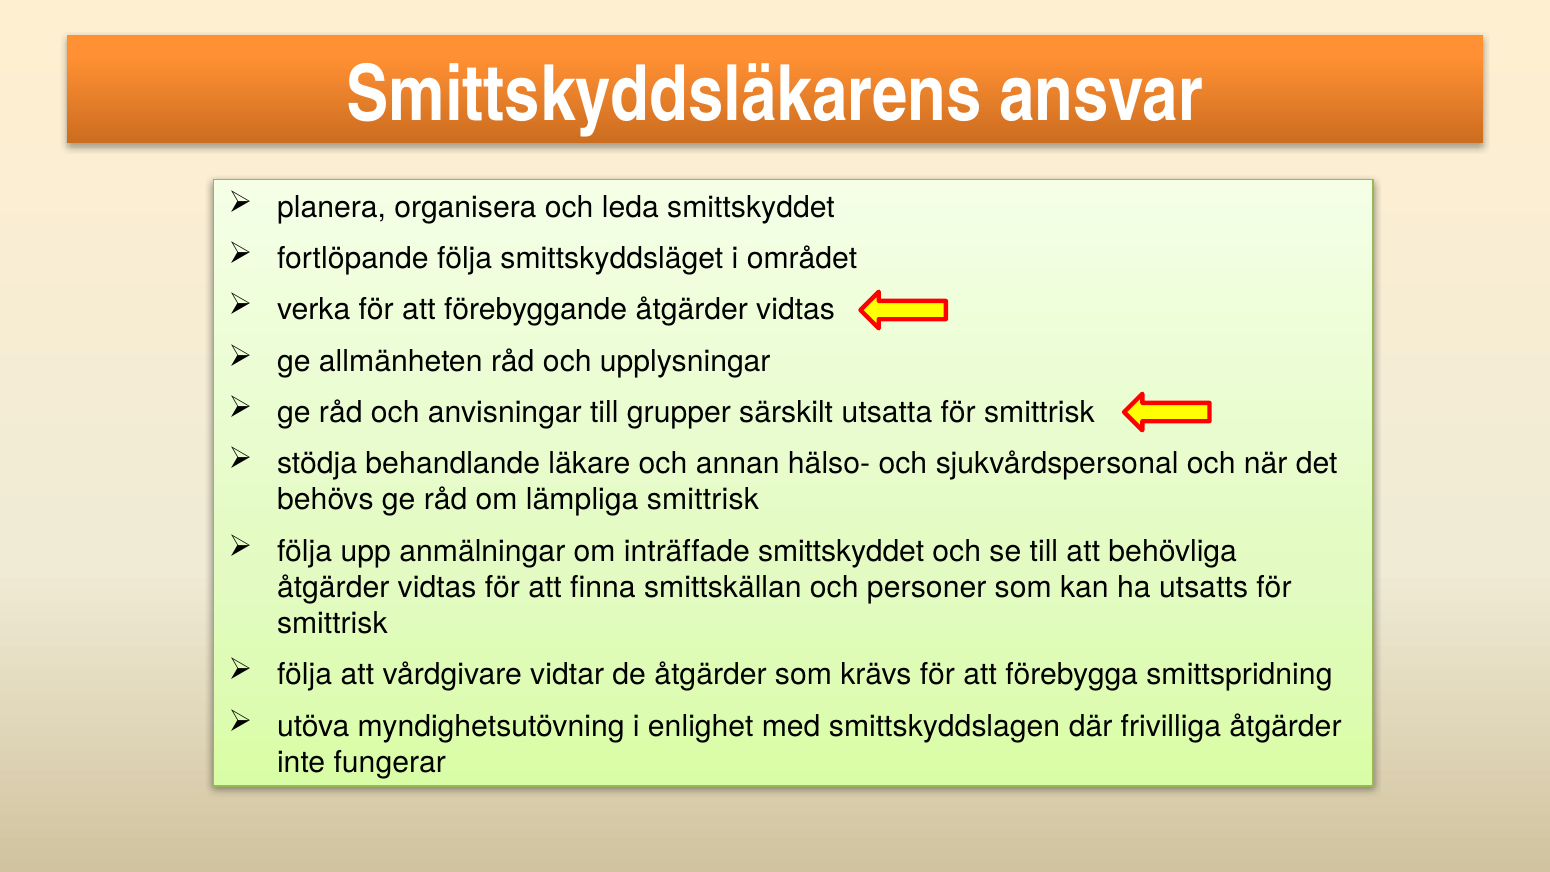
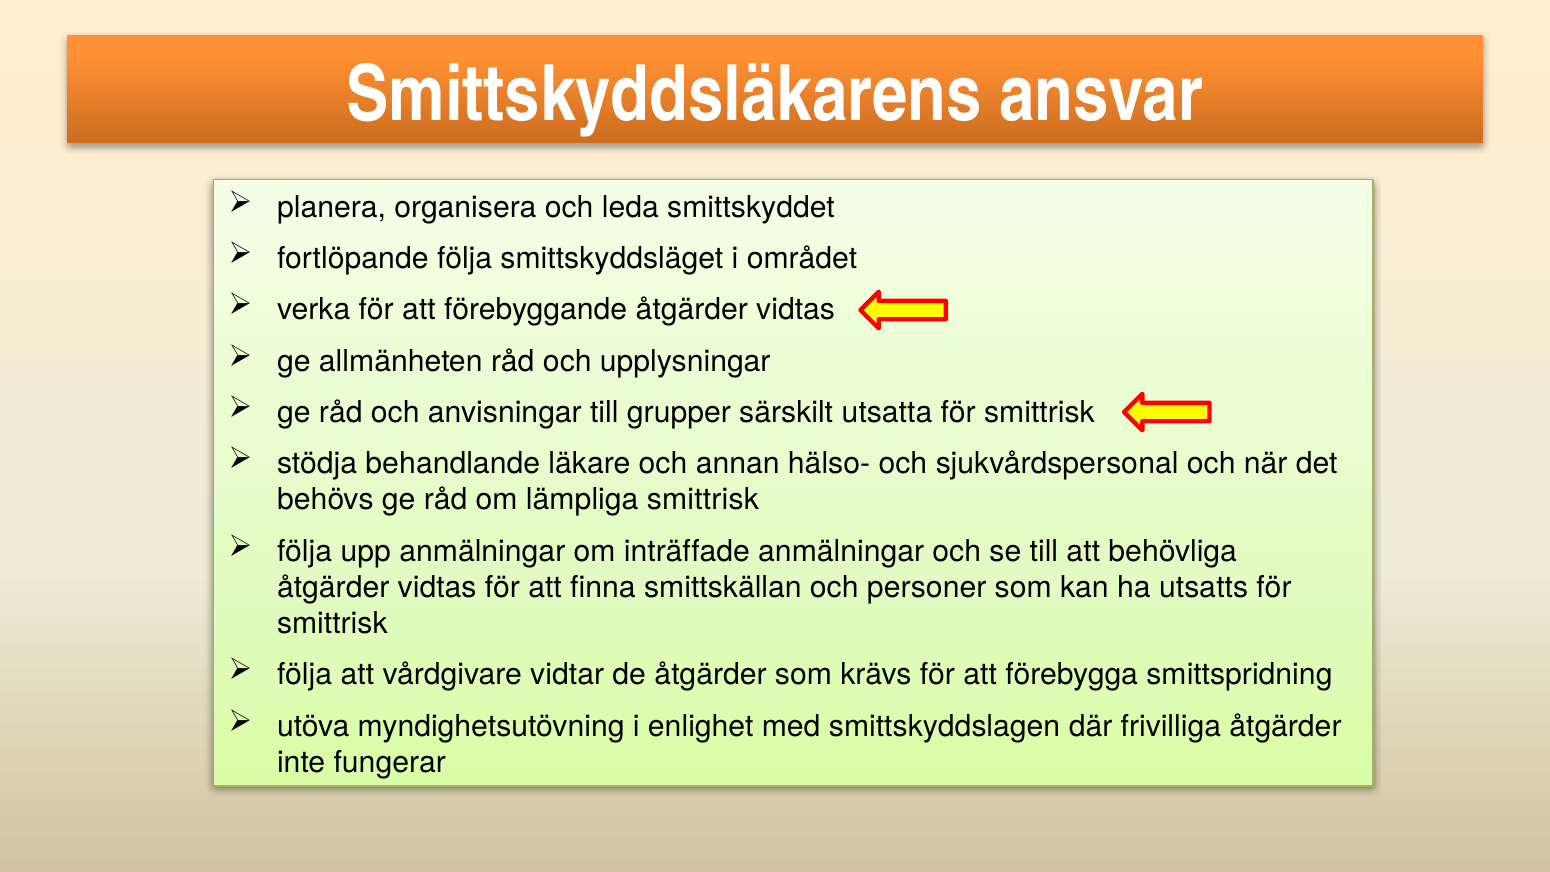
inträffade smittskyddet: smittskyddet -> anmälningar
